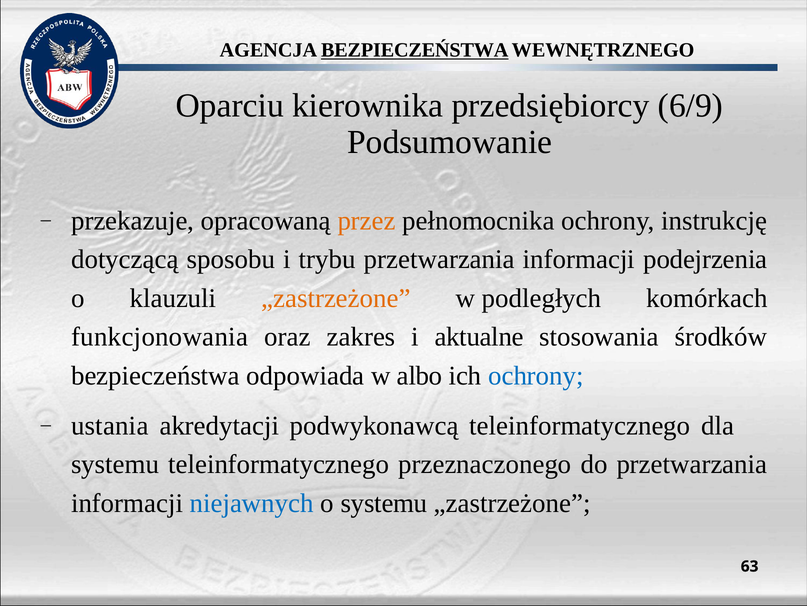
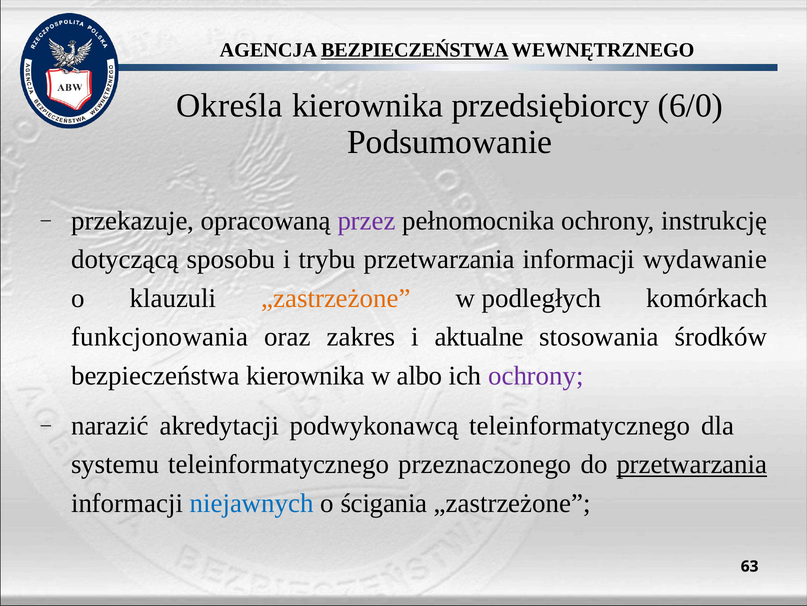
Oparciu: Oparciu -> Określa
6/9: 6/9 -> 6/0
przez colour: orange -> purple
podejrzenia: podejrzenia -> wydawanie
bezpieczeństwa odpowiada: odpowiada -> kierownika
ochrony at (536, 375) colour: blue -> purple
ustania: ustania -> narazić
przetwarzania at (692, 464) underline: none -> present
o systemu: systemu -> ścigania
